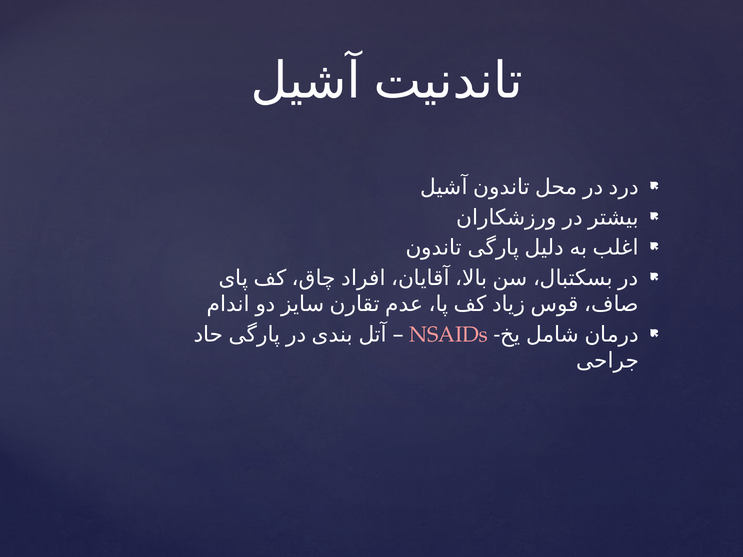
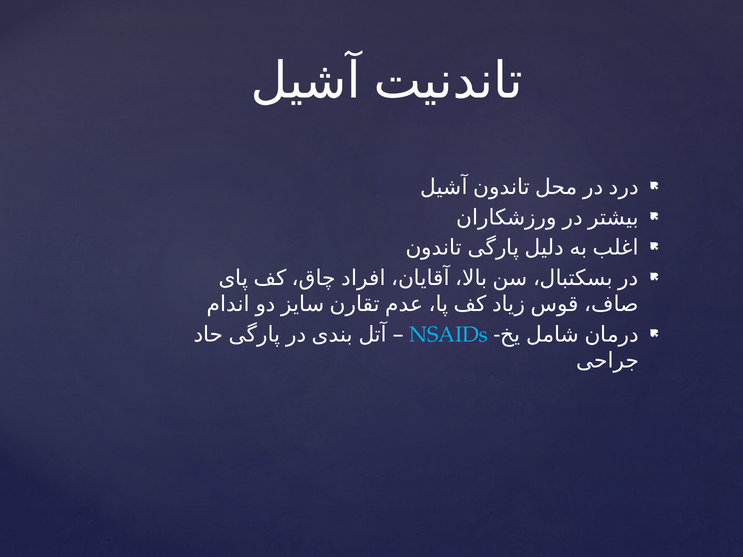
NSAIDs colour: pink -> light blue
